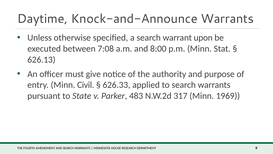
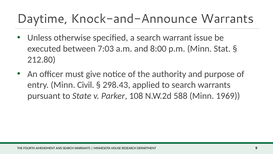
upon: upon -> issue
7:08: 7:08 -> 7:03
626.13: 626.13 -> 212.80
626.33: 626.33 -> 298.43
483: 483 -> 108
317: 317 -> 588
